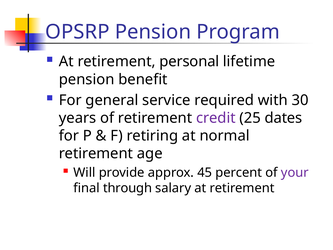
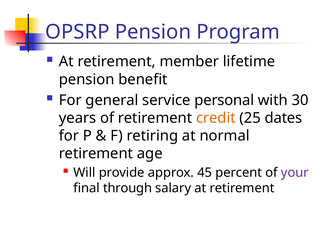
personal: personal -> member
required: required -> personal
credit colour: purple -> orange
